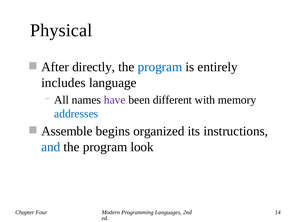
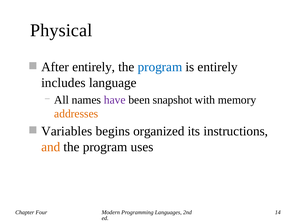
After directly: directly -> entirely
different: different -> snapshot
addresses colour: blue -> orange
Assemble: Assemble -> Variables
and colour: blue -> orange
look: look -> uses
